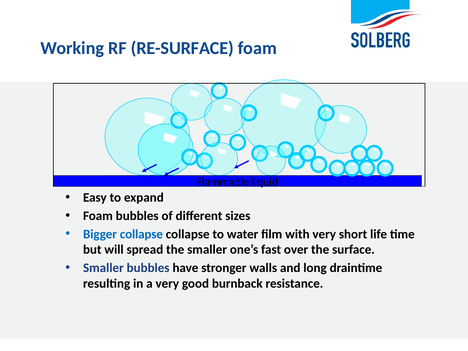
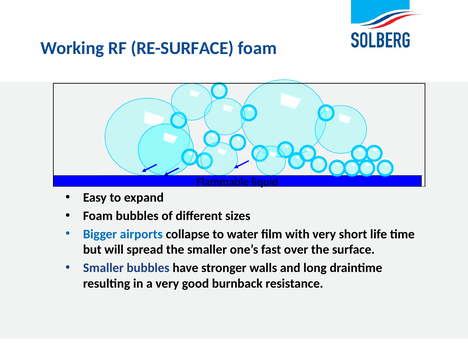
Bigger collapse: collapse -> airports
